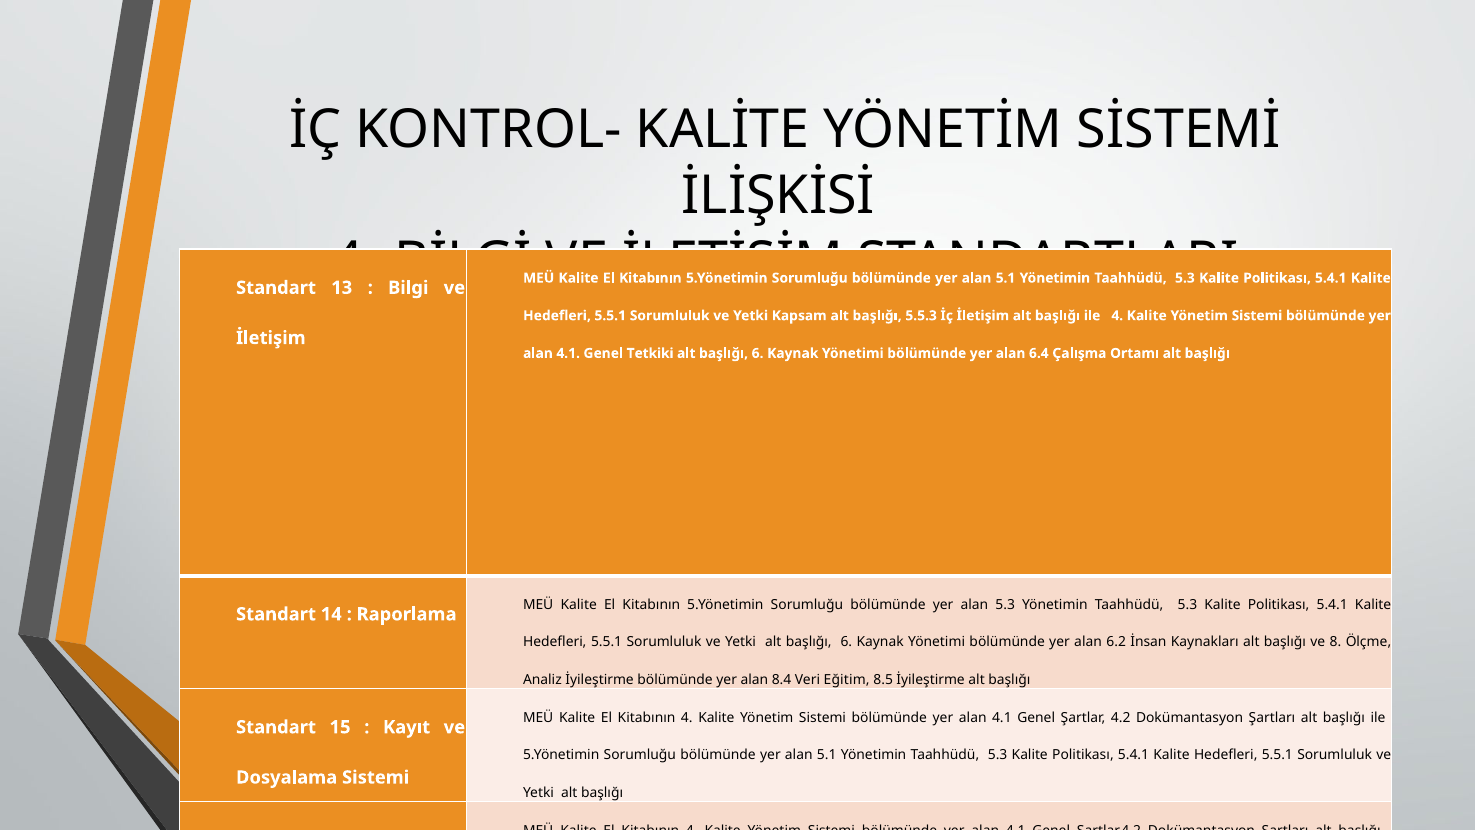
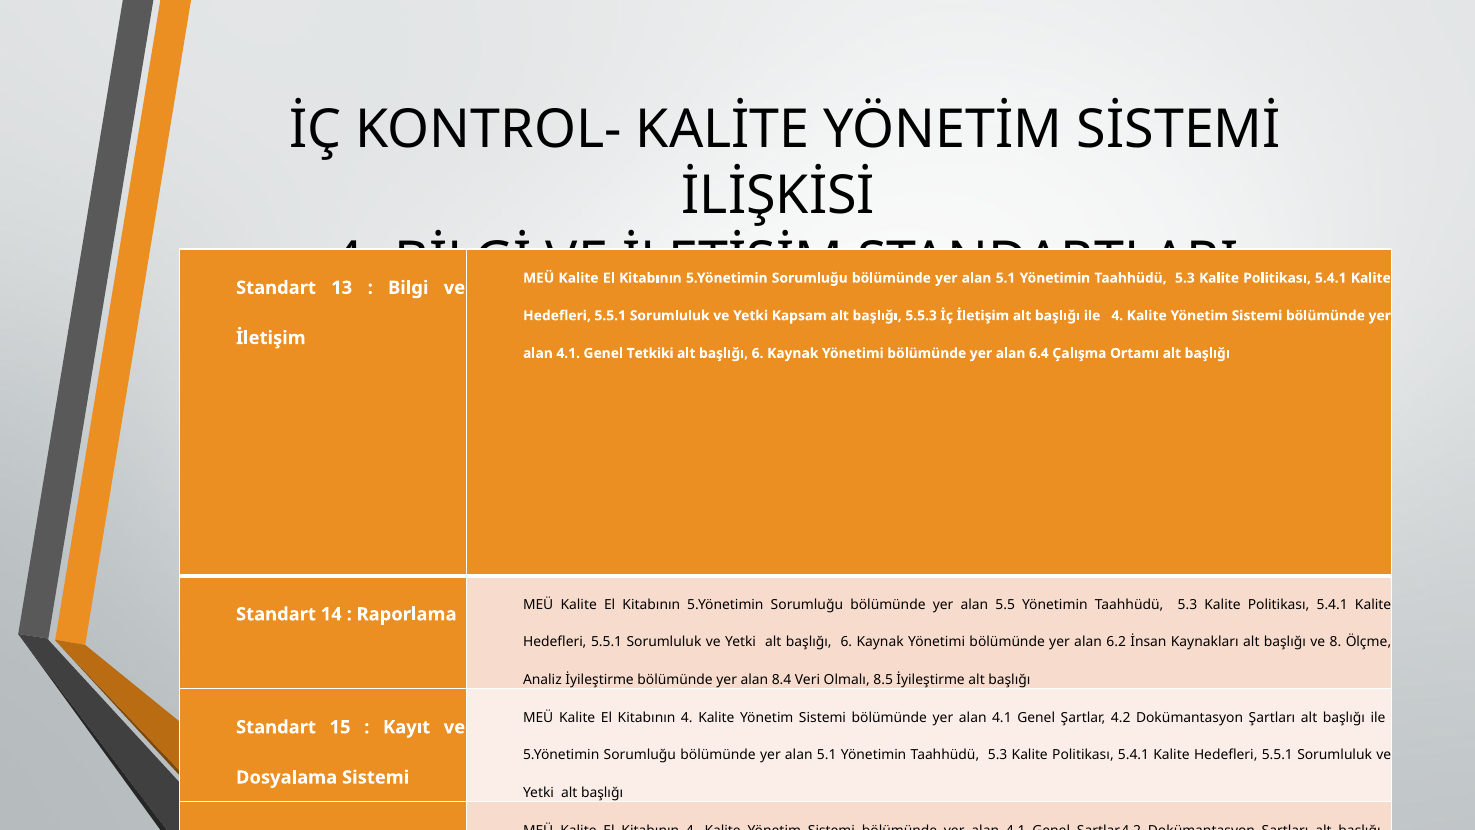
alan 5.3: 5.3 -> 5.5
Eğitim: Eğitim -> Olmalı
